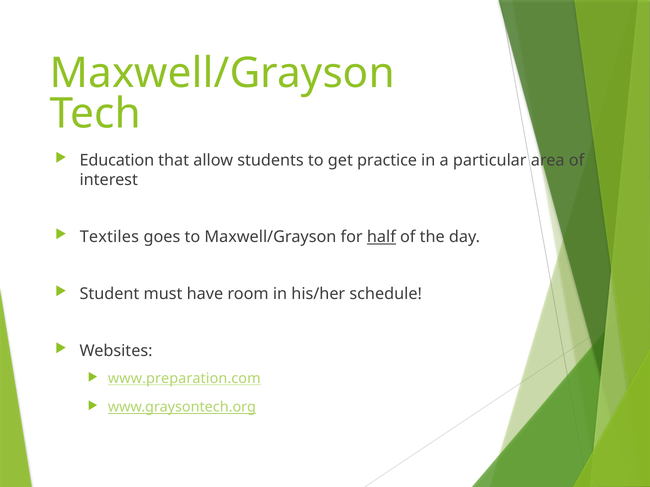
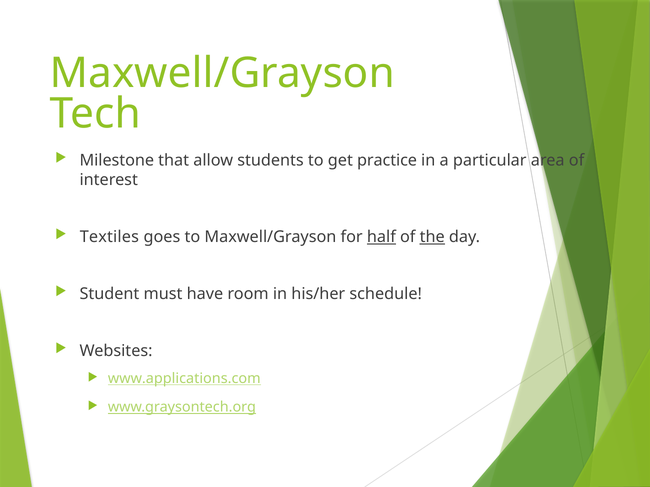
Education: Education -> Milestone
the underline: none -> present
www.preparation.com: www.preparation.com -> www.applications.com
